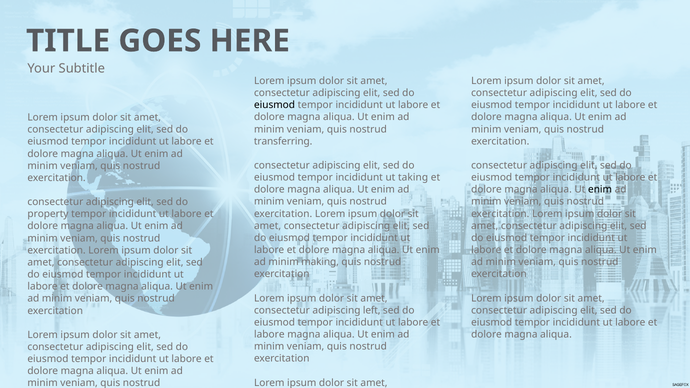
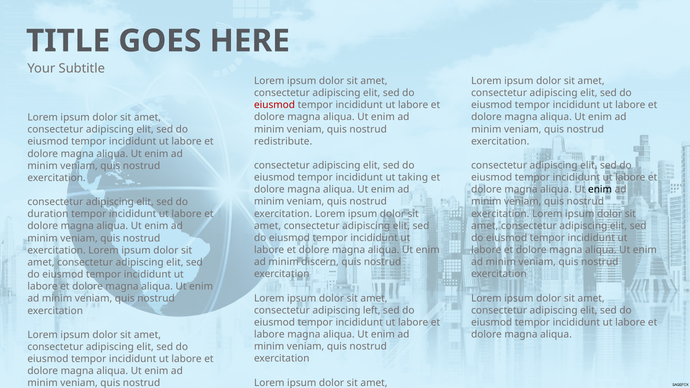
eiusmod at (275, 105) colour: black -> red
transferring: transferring -> redistribute
property: property -> duration
making: making -> discern
